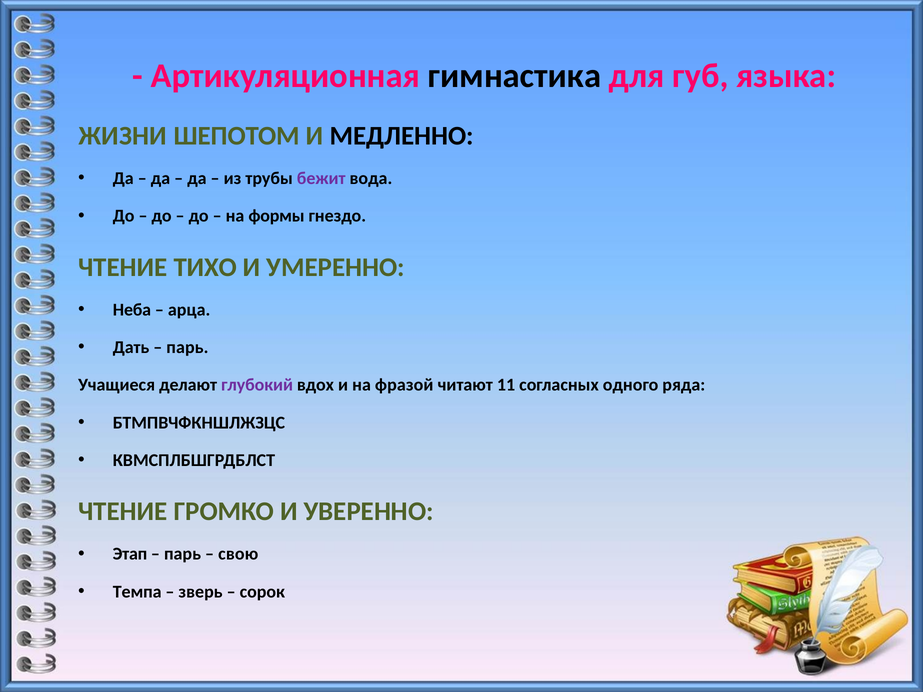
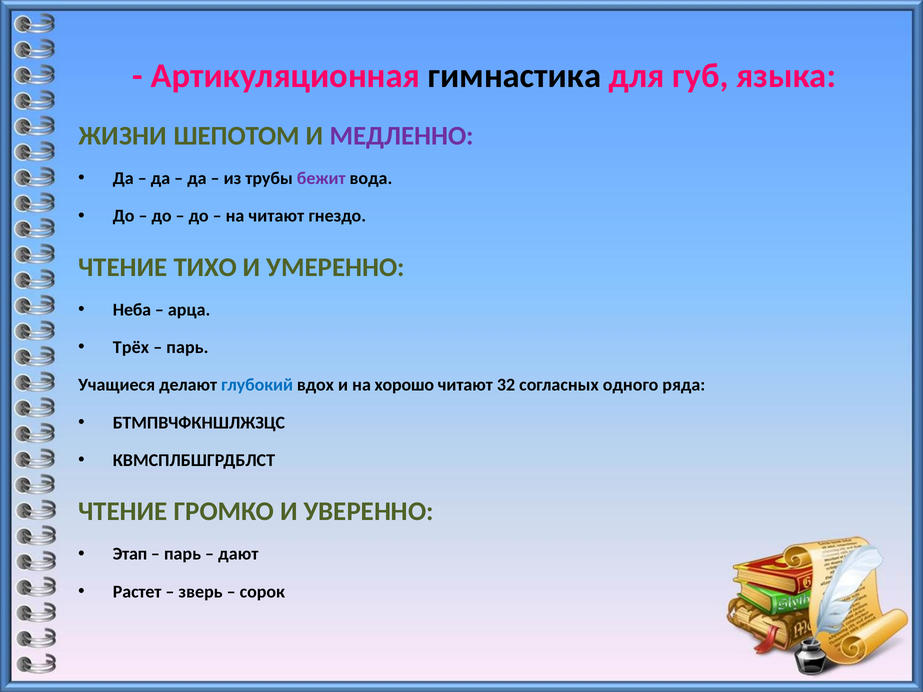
МЕДЛЕННО colour: black -> purple
на формы: формы -> читают
Дать: Дать -> Трёх
глубокий colour: purple -> blue
фразой: фразой -> хорошо
11: 11 -> 32
свою: свою -> дают
Темпа: Темпа -> Растет
